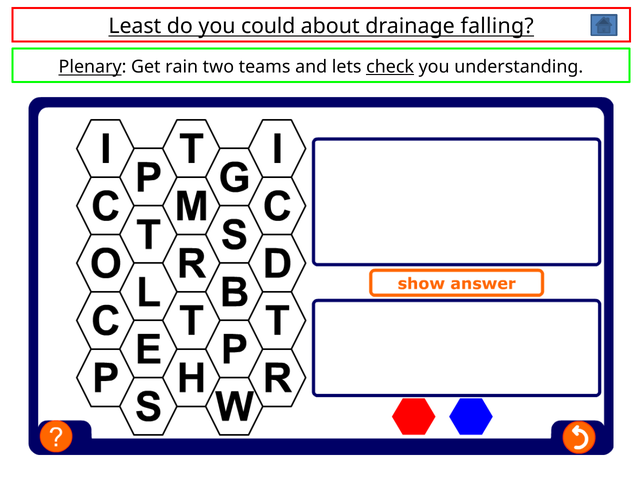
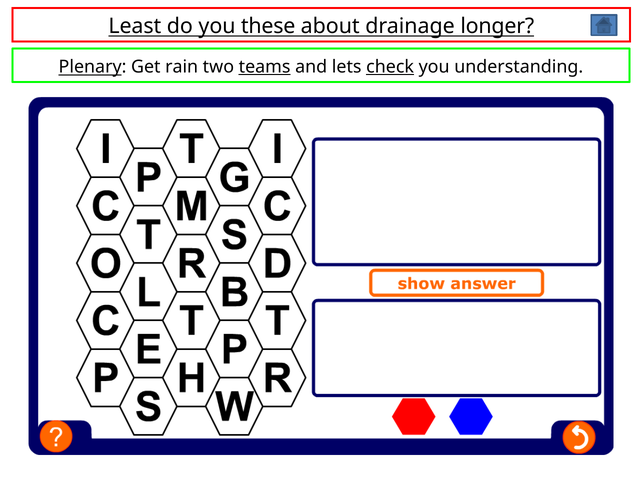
could: could -> these
falling: falling -> longer
teams underline: none -> present
